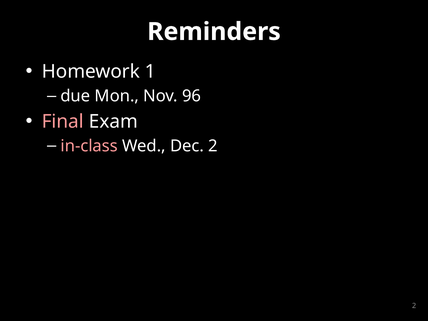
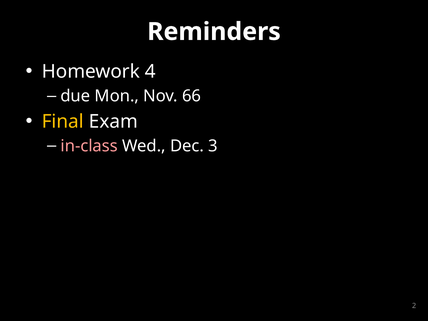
1: 1 -> 4
96: 96 -> 66
Final colour: pink -> yellow
Dec 2: 2 -> 3
